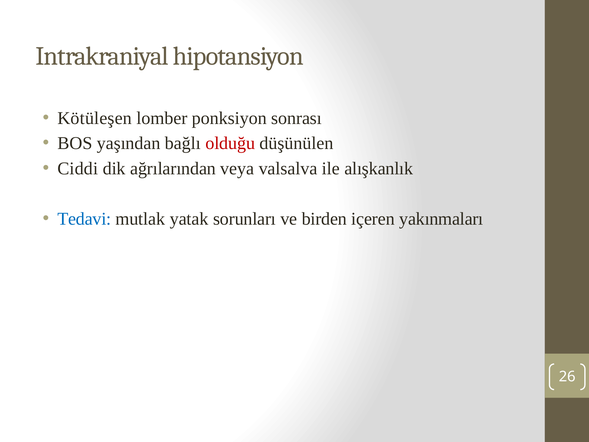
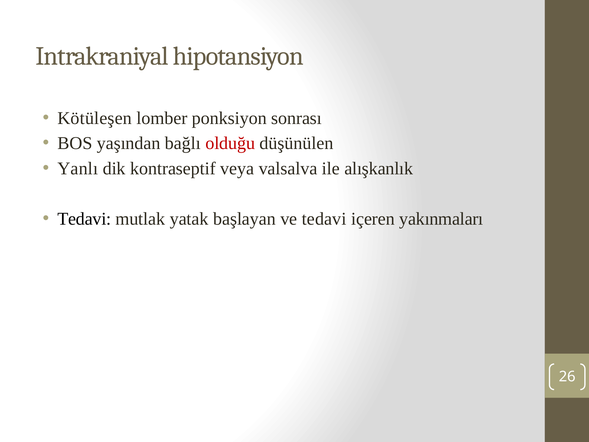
Ciddi: Ciddi -> Yanlı
ağrılarından: ağrılarından -> kontraseptif
Tedavi at (84, 219) colour: blue -> black
sorunları: sorunları -> başlayan
ve birden: birden -> tedavi
